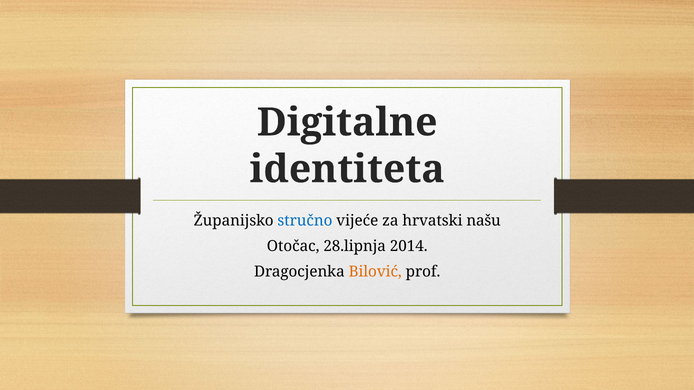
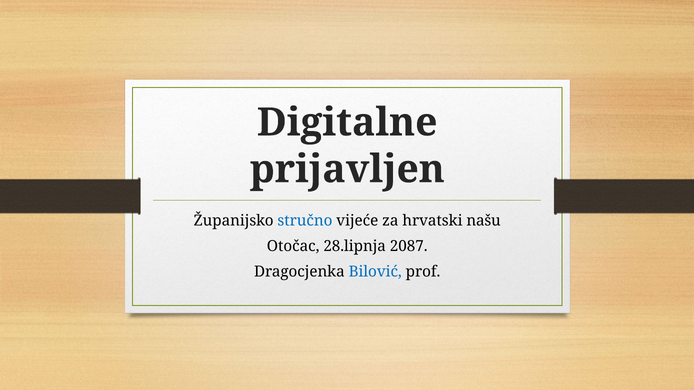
identiteta: identiteta -> prijavljen
2014: 2014 -> 2087
Bilović colour: orange -> blue
